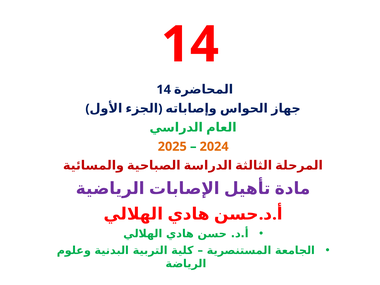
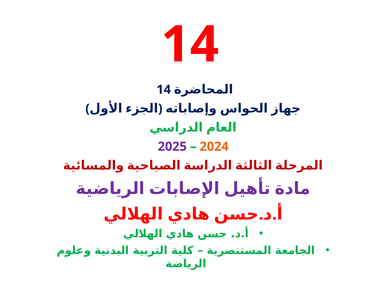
2025 colour: orange -> purple
